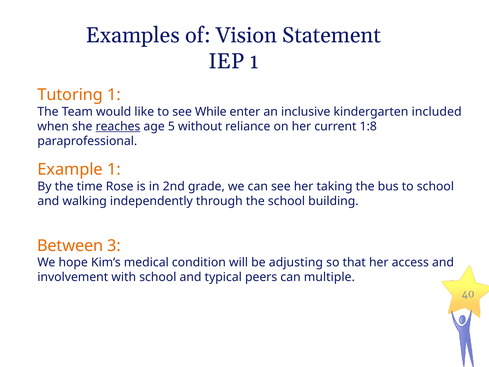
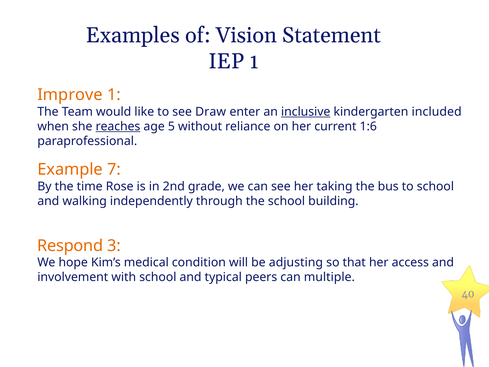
Tutoring: Tutoring -> Improve
While: While -> Draw
inclusive underline: none -> present
1:8: 1:8 -> 1:6
Example 1: 1 -> 7
Between: Between -> Respond
